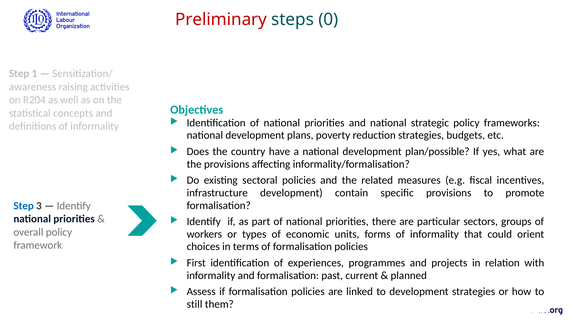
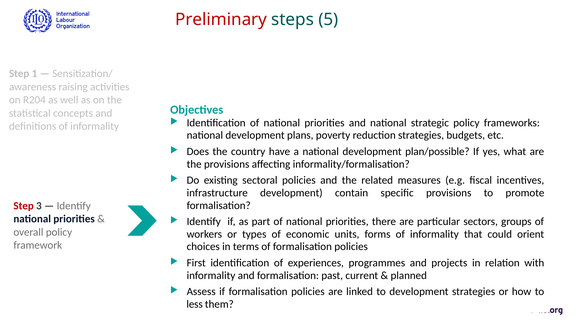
0: 0 -> 5
Step at (24, 205) colour: blue -> red
still: still -> less
